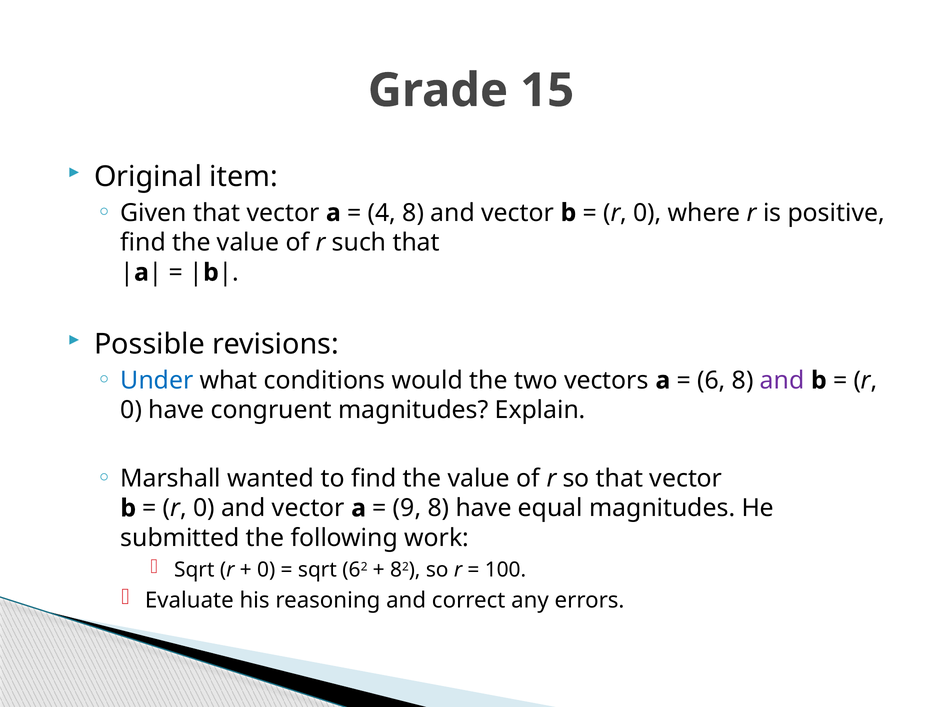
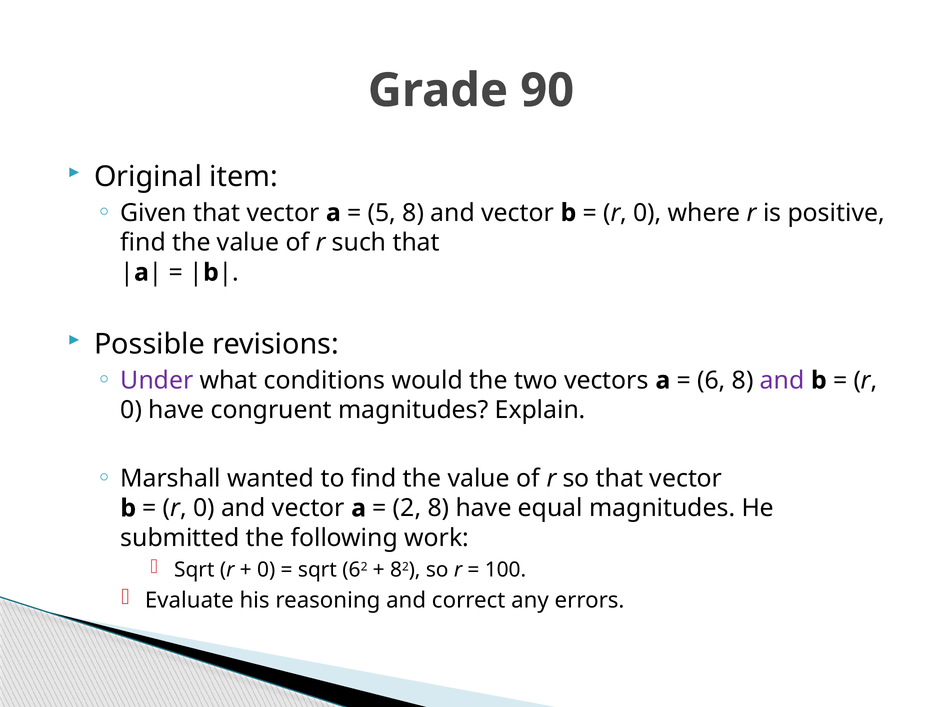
15: 15 -> 90
4: 4 -> 5
Under colour: blue -> purple
9: 9 -> 2
